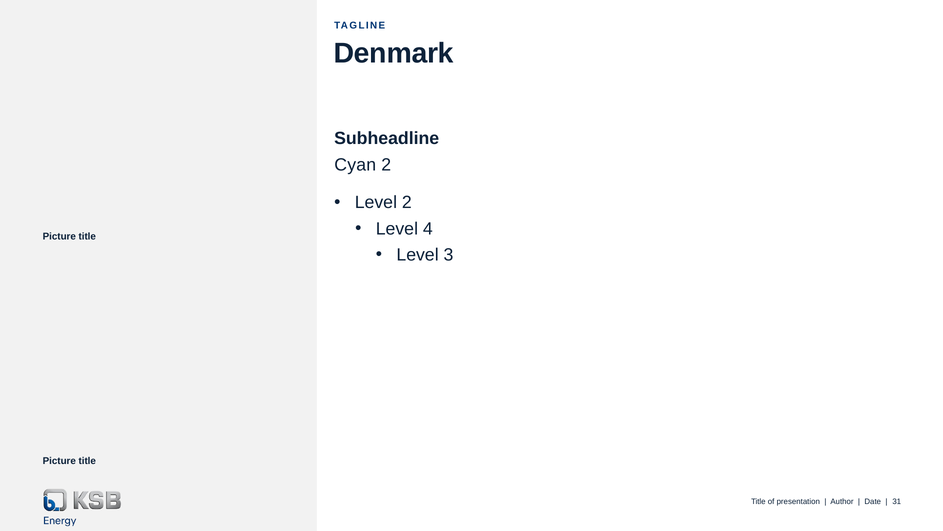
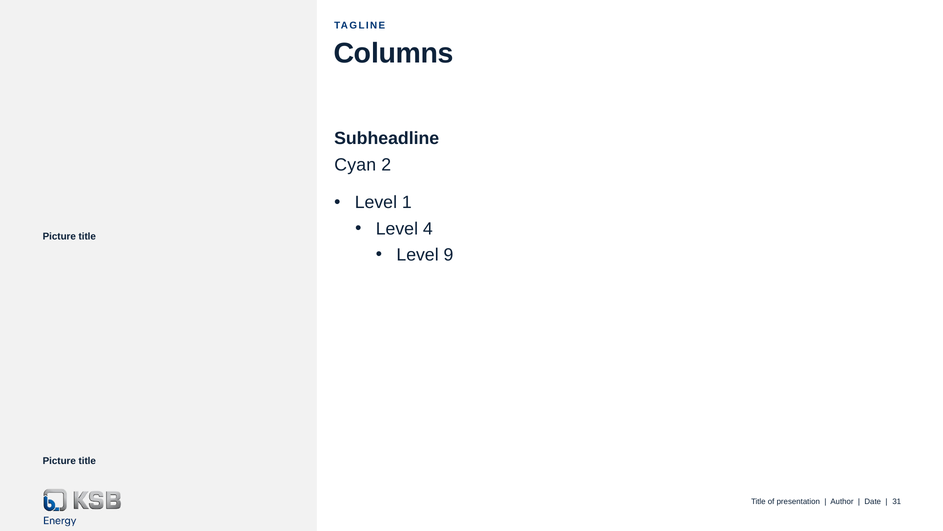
Denmark: Denmark -> Columns
Level 2: 2 -> 1
3: 3 -> 9
